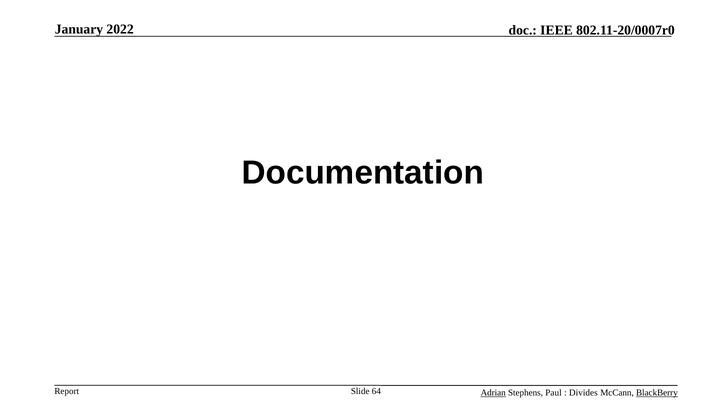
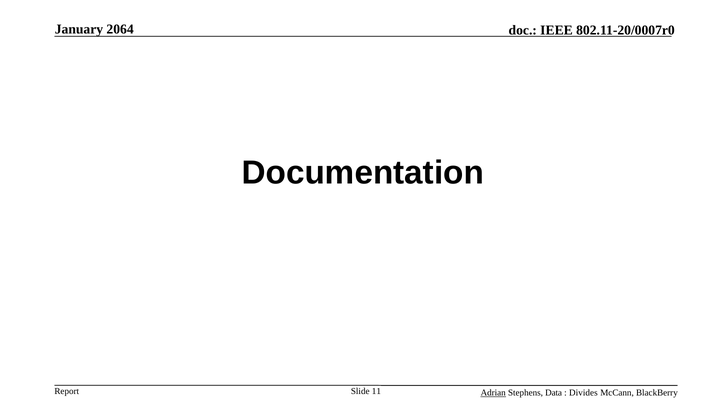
2022: 2022 -> 2064
64: 64 -> 11
Paul: Paul -> Data
BlackBerry underline: present -> none
